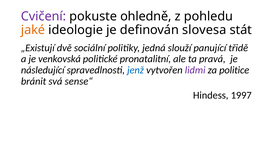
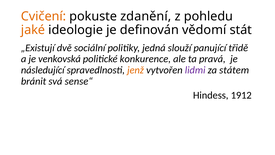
Cvičení colour: purple -> orange
ohledně: ohledně -> zdanění
slovesa: slovesa -> vědomí
pronatalitní: pronatalitní -> konkurence
jenž colour: blue -> orange
politice: politice -> státem
1997: 1997 -> 1912
